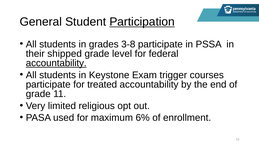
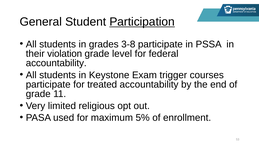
shipped: shipped -> violation
accountability at (56, 63) underline: present -> none
6%: 6% -> 5%
